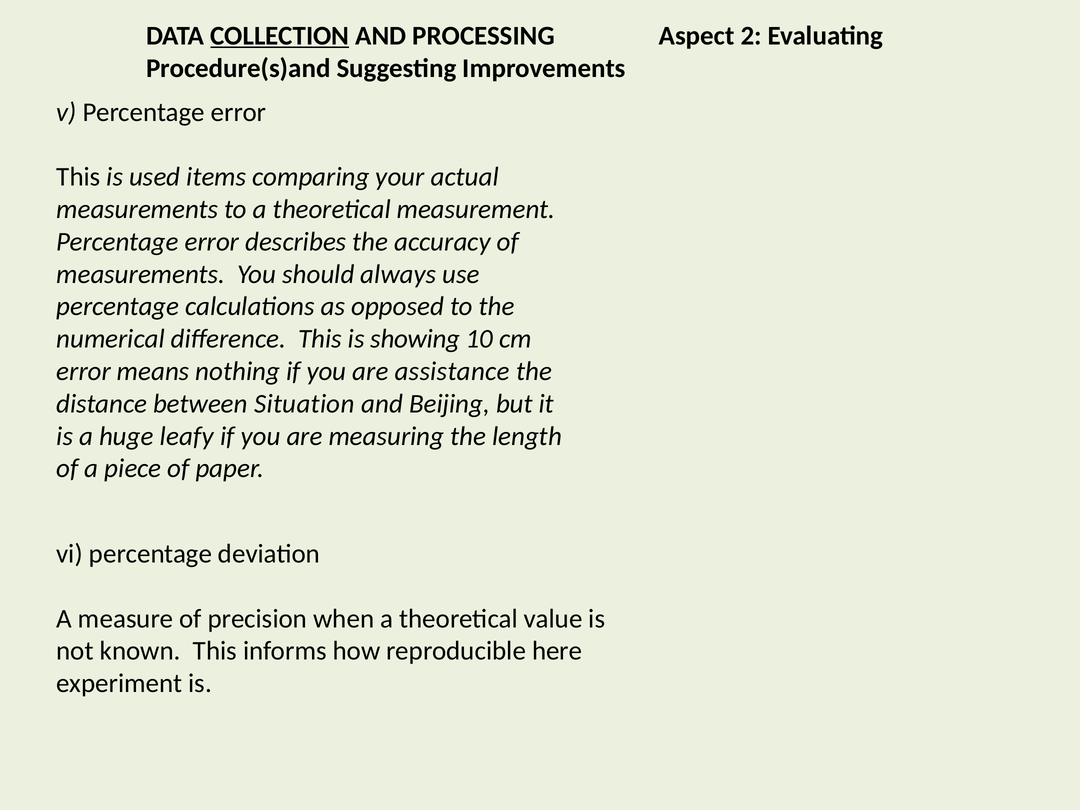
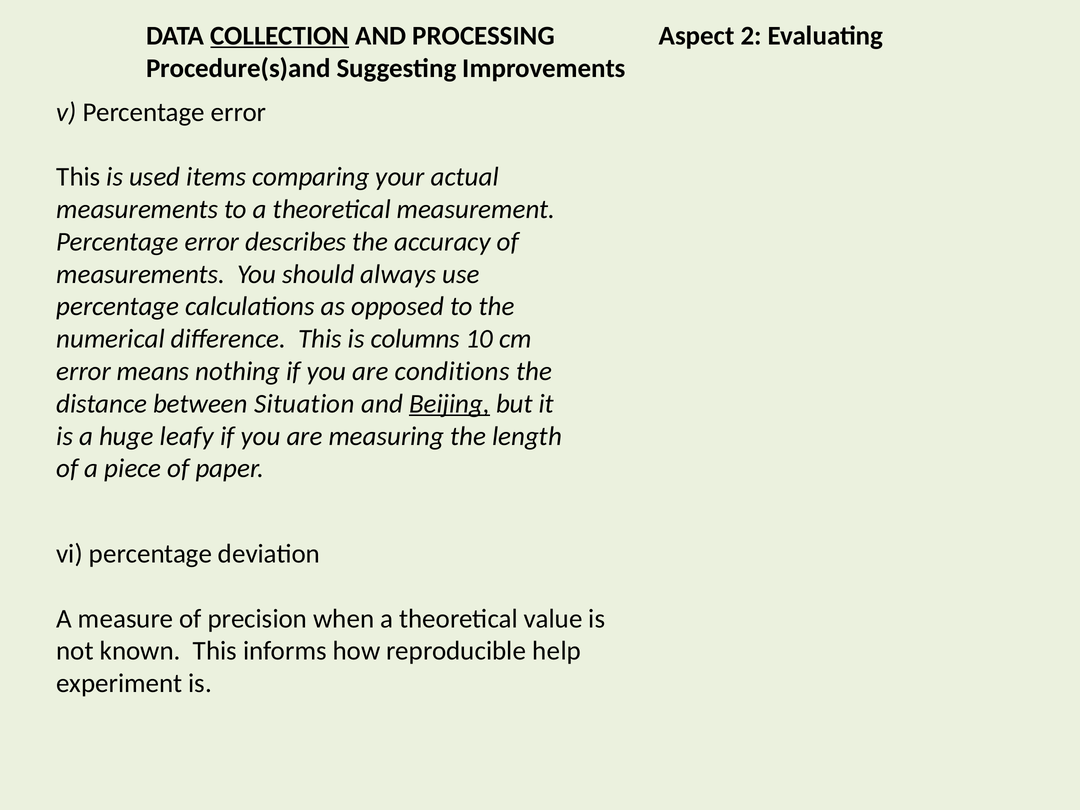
showing: showing -> columns
assistance: assistance -> conditions
Beijing underline: none -> present
here: here -> help
